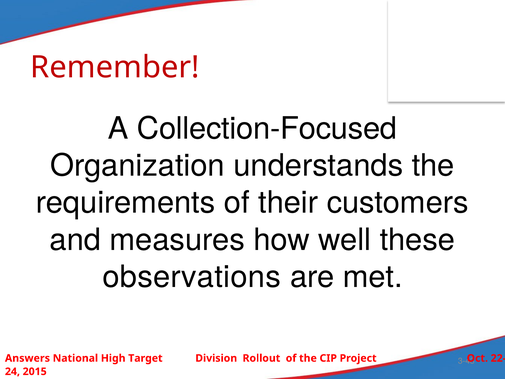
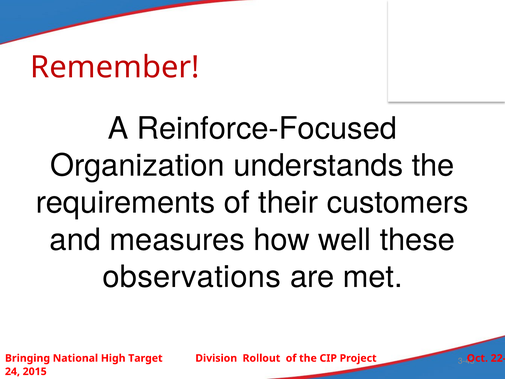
Collection-Focused: Collection-Focused -> Reinforce-Focused
Answers: Answers -> Bringing
